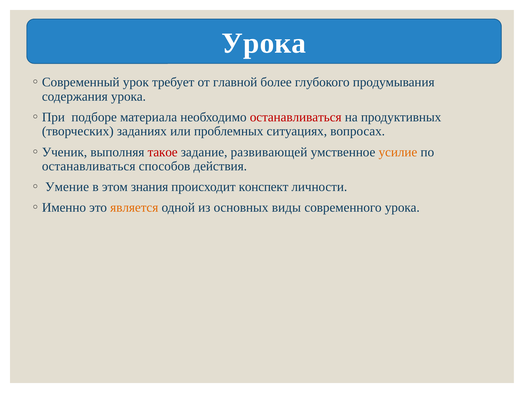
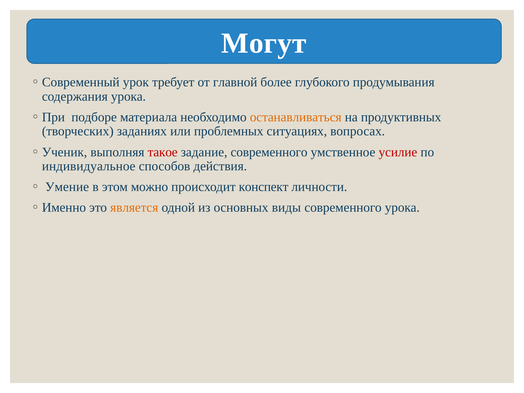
Урока at (264, 43): Урока -> Могут
останавливаться at (296, 117) colour: red -> orange
задание развивающей: развивающей -> современного
усилие colour: orange -> red
останавливаться at (89, 166): останавливаться -> индивидуальное
знания: знания -> можно
